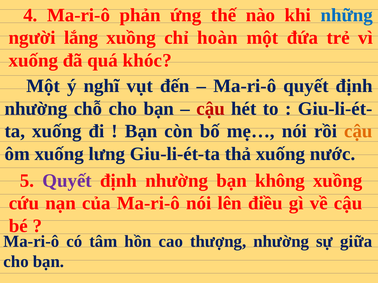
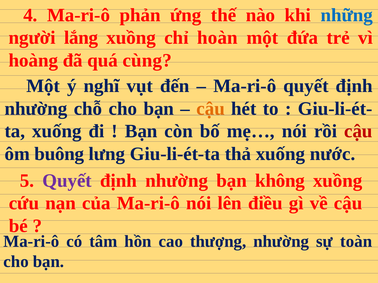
xuống at (33, 61): xuống -> hoàng
khóc: khóc -> cùng
cậu at (211, 109) colour: red -> orange
cậu at (358, 131) colour: orange -> red
ôm xuống: xuống -> buông
giữa: giữa -> toàn
